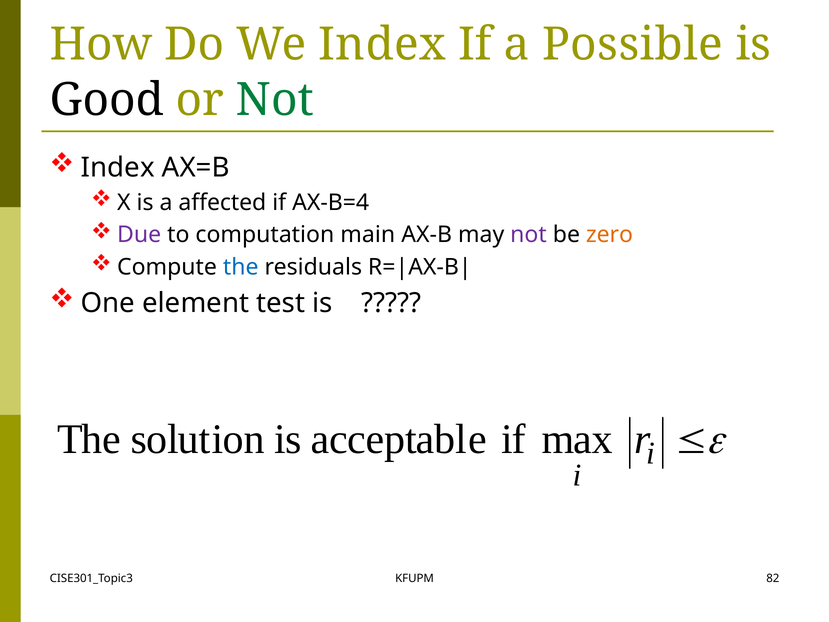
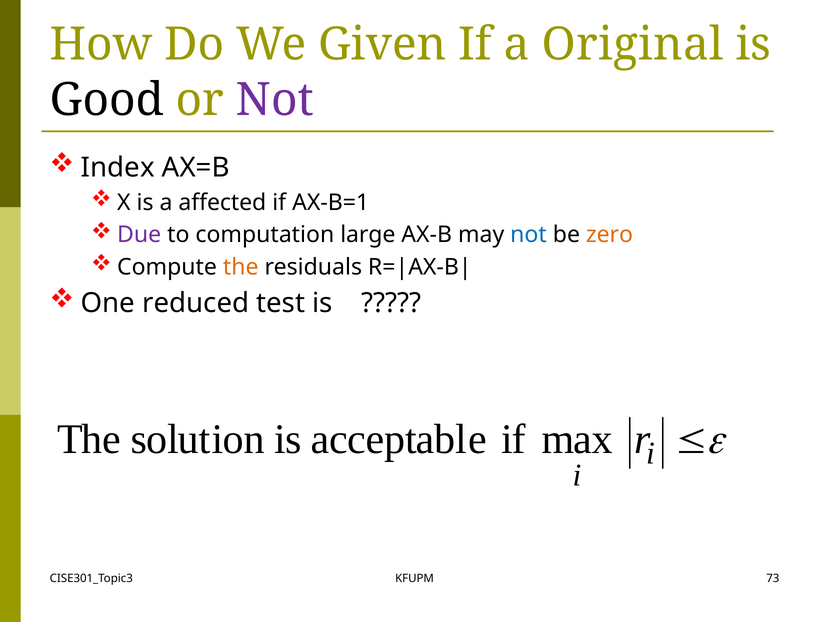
We Index: Index -> Given
Possible: Possible -> Original
Not at (275, 100) colour: green -> purple
AX-B=4: AX-B=4 -> AX-B=1
main: main -> large
not at (528, 235) colour: purple -> blue
the at (241, 267) colour: blue -> orange
element: element -> reduced
82: 82 -> 73
